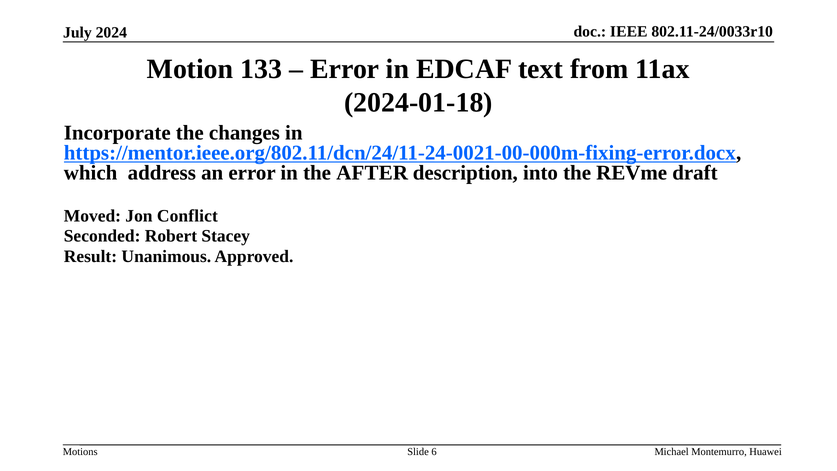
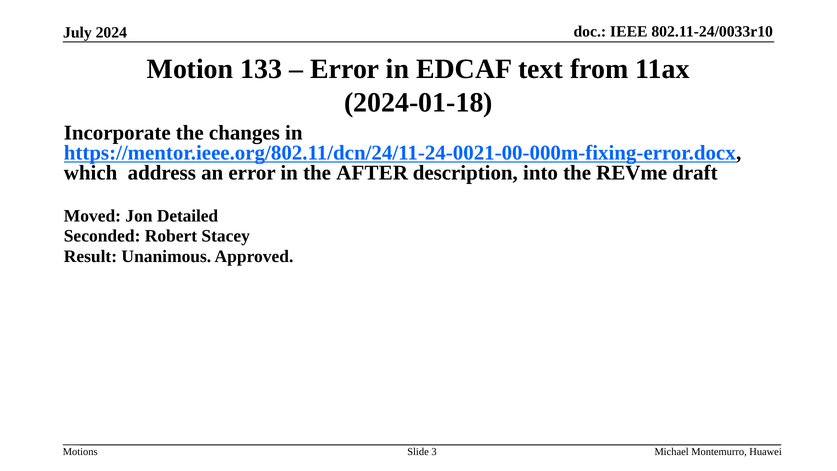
Conflict: Conflict -> Detailed
6: 6 -> 3
